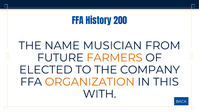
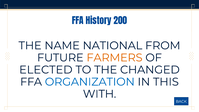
MUSICIAN: MUSICIAN -> NATIONAL
COMPANY: COMPANY -> CHANGED
ORGANIZATION colour: orange -> blue
